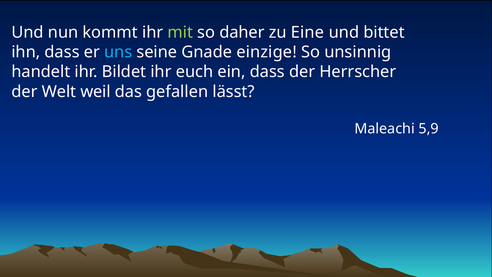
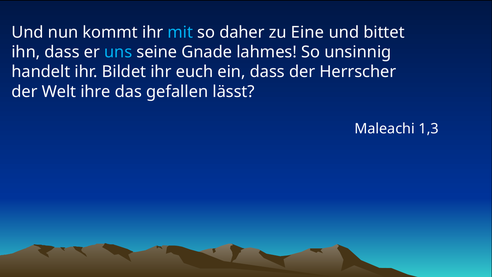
mit colour: light green -> light blue
einzige: einzige -> lahmes
weil: weil -> ihre
5,9: 5,9 -> 1,3
